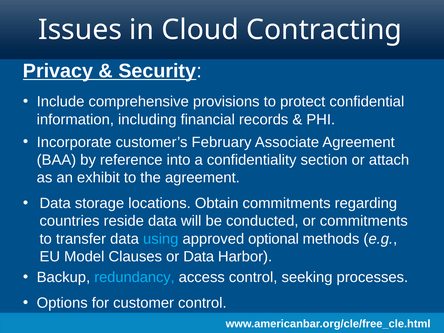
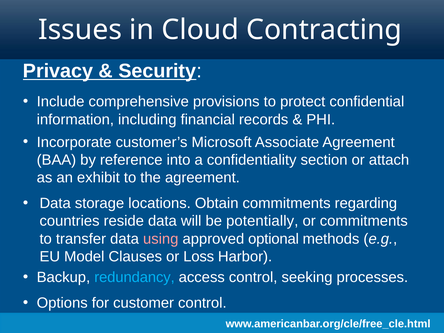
February: February -> Microsoft
conducted: conducted -> potentially
using colour: light blue -> pink
or Data: Data -> Loss
